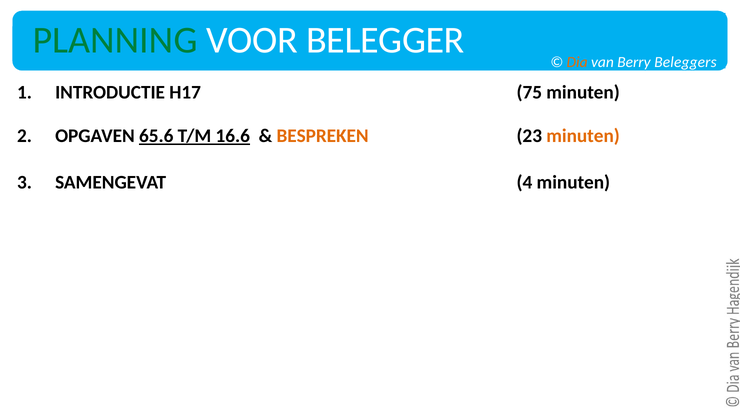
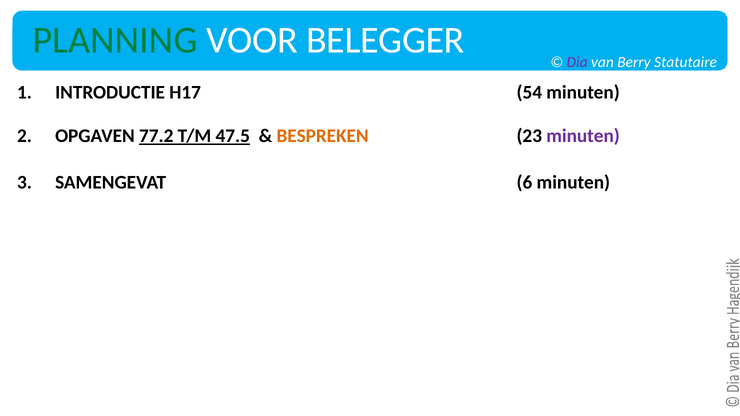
Dia colour: orange -> purple
Beleggers: Beleggers -> Statutaire
75: 75 -> 54
65.6: 65.6 -> 77.2
16.6: 16.6 -> 47.5
minuten at (583, 136) colour: orange -> purple
4: 4 -> 6
